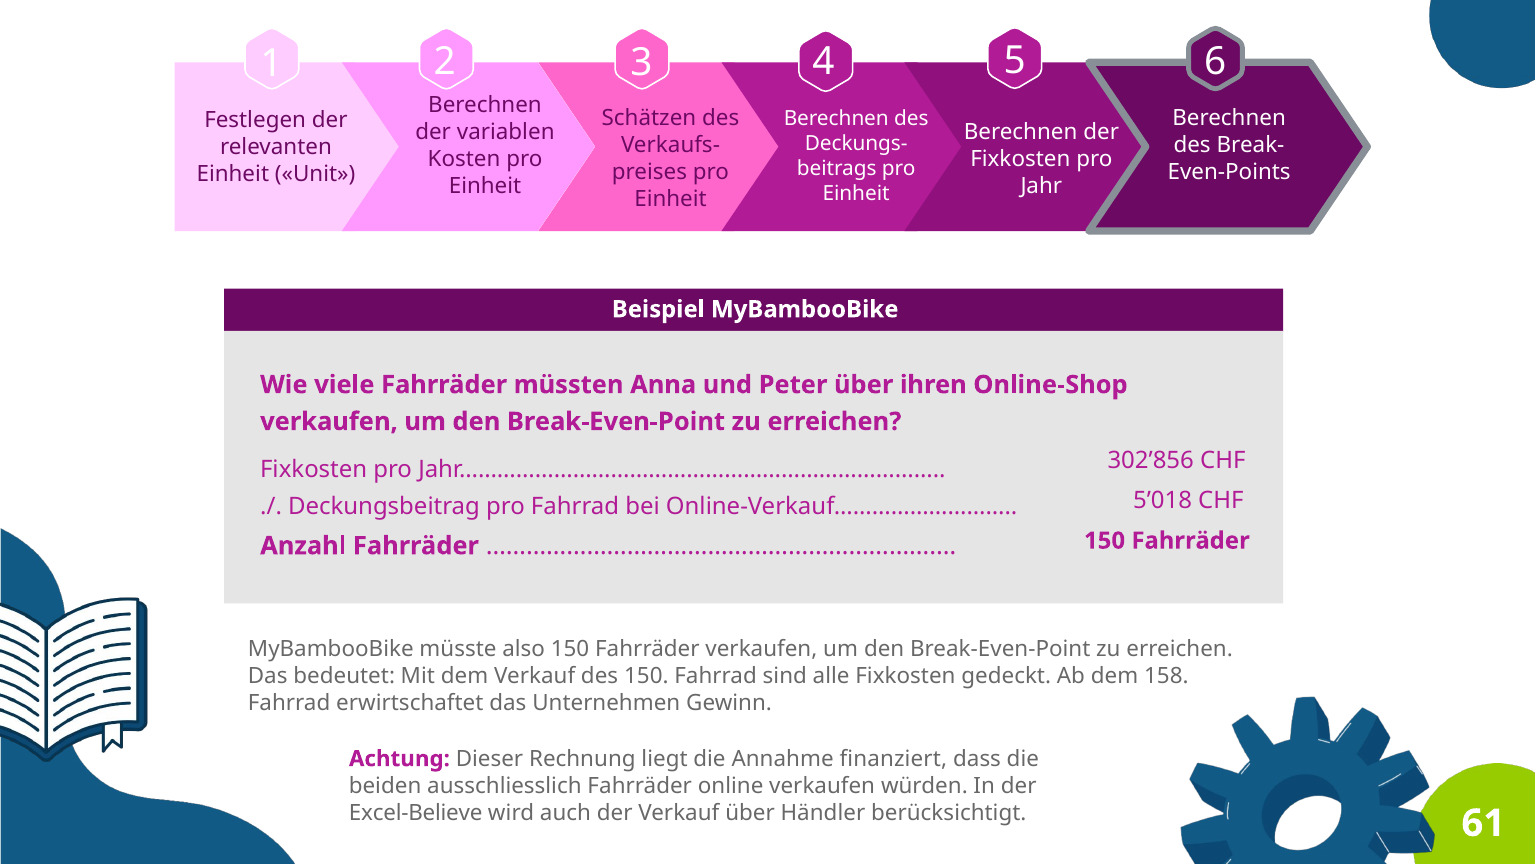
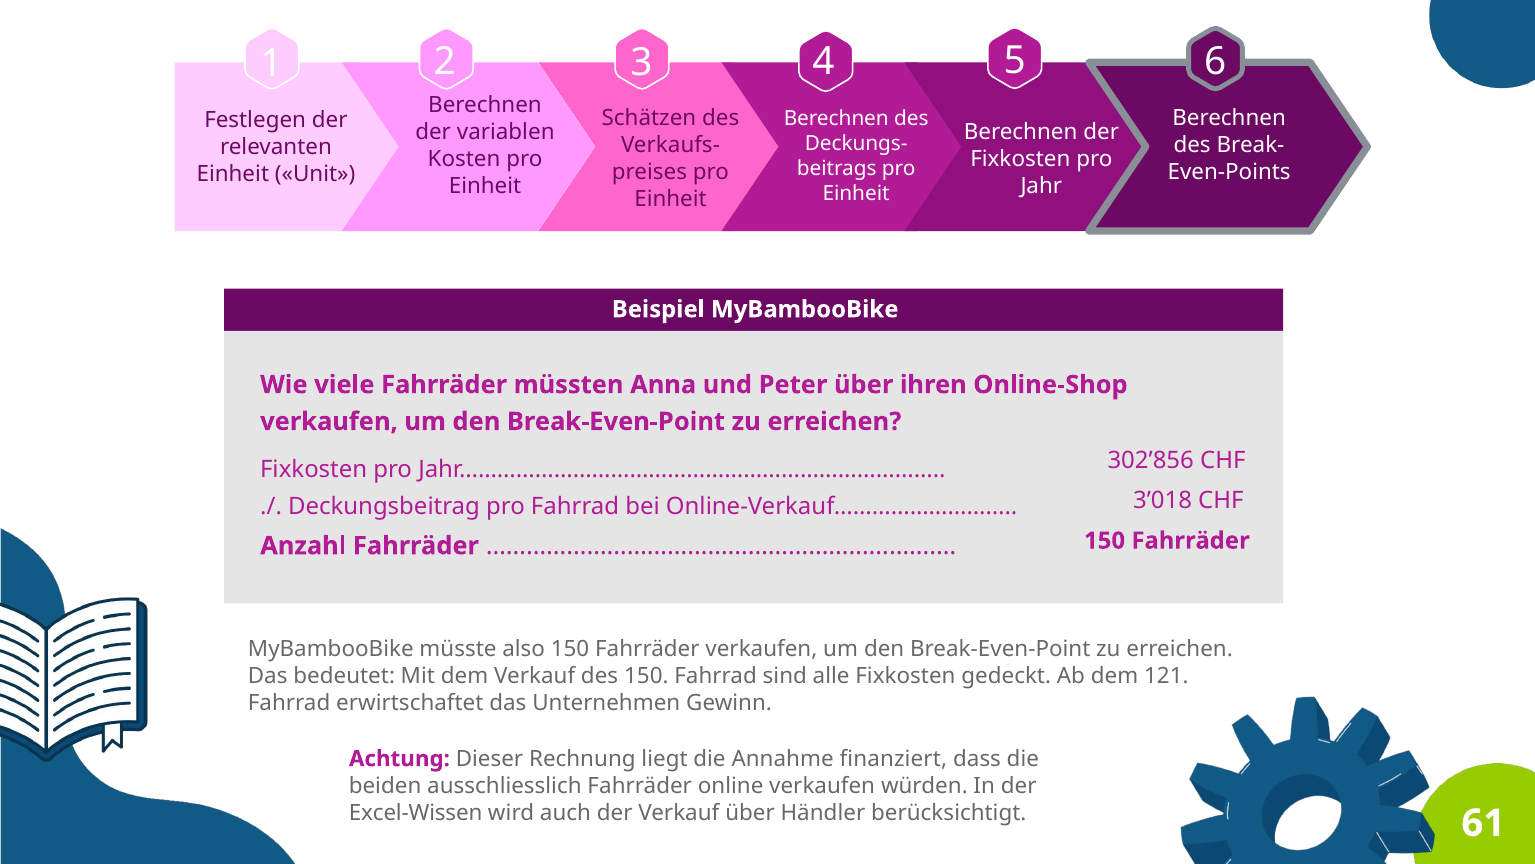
5’018: 5’018 -> 3’018
158: 158 -> 121
Excel-Believe: Excel-Believe -> Excel-Wissen
